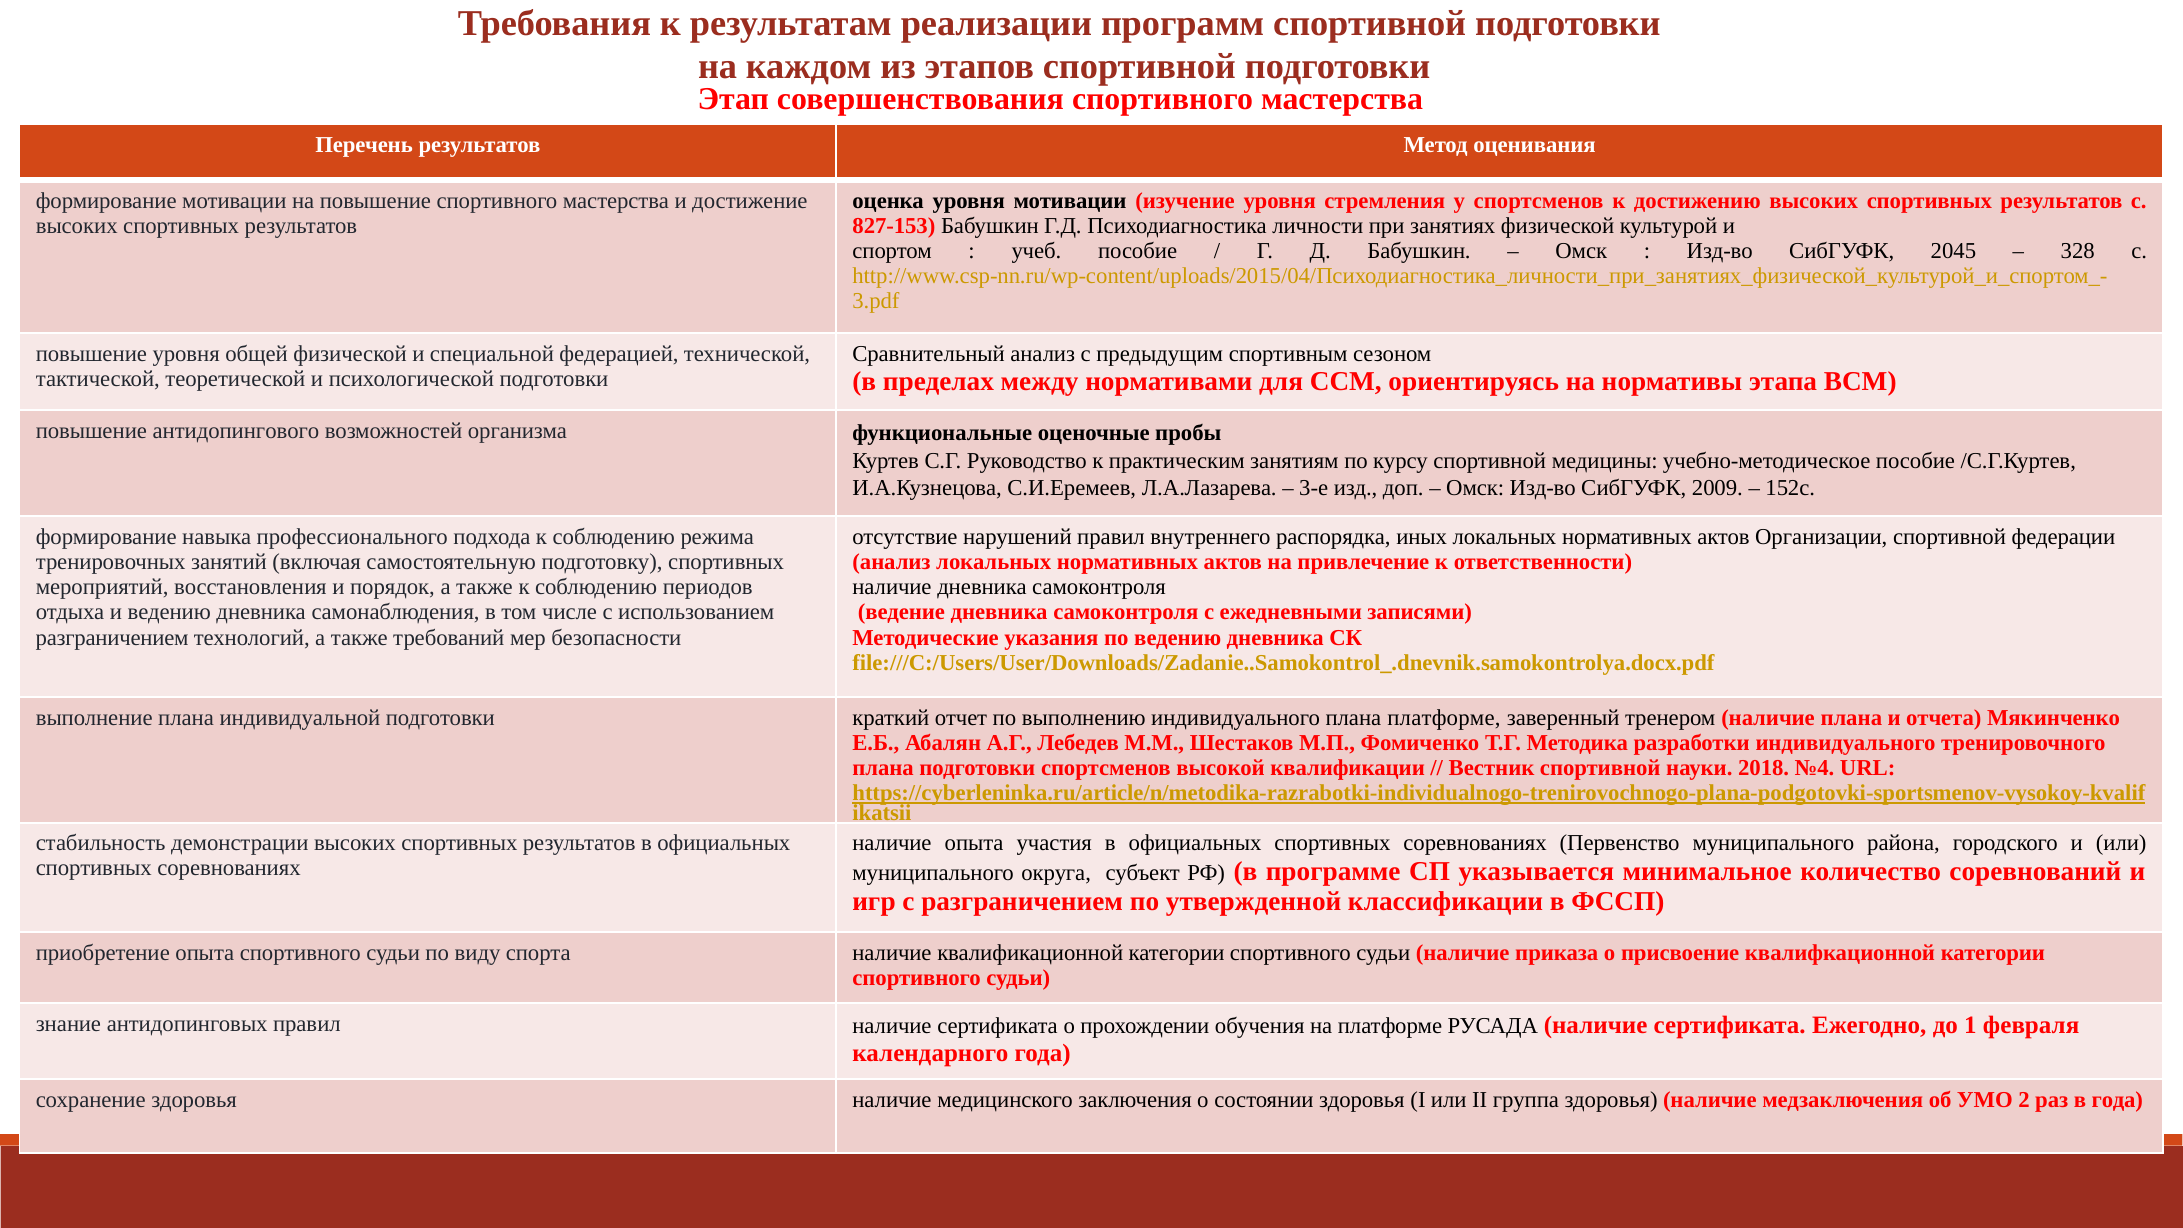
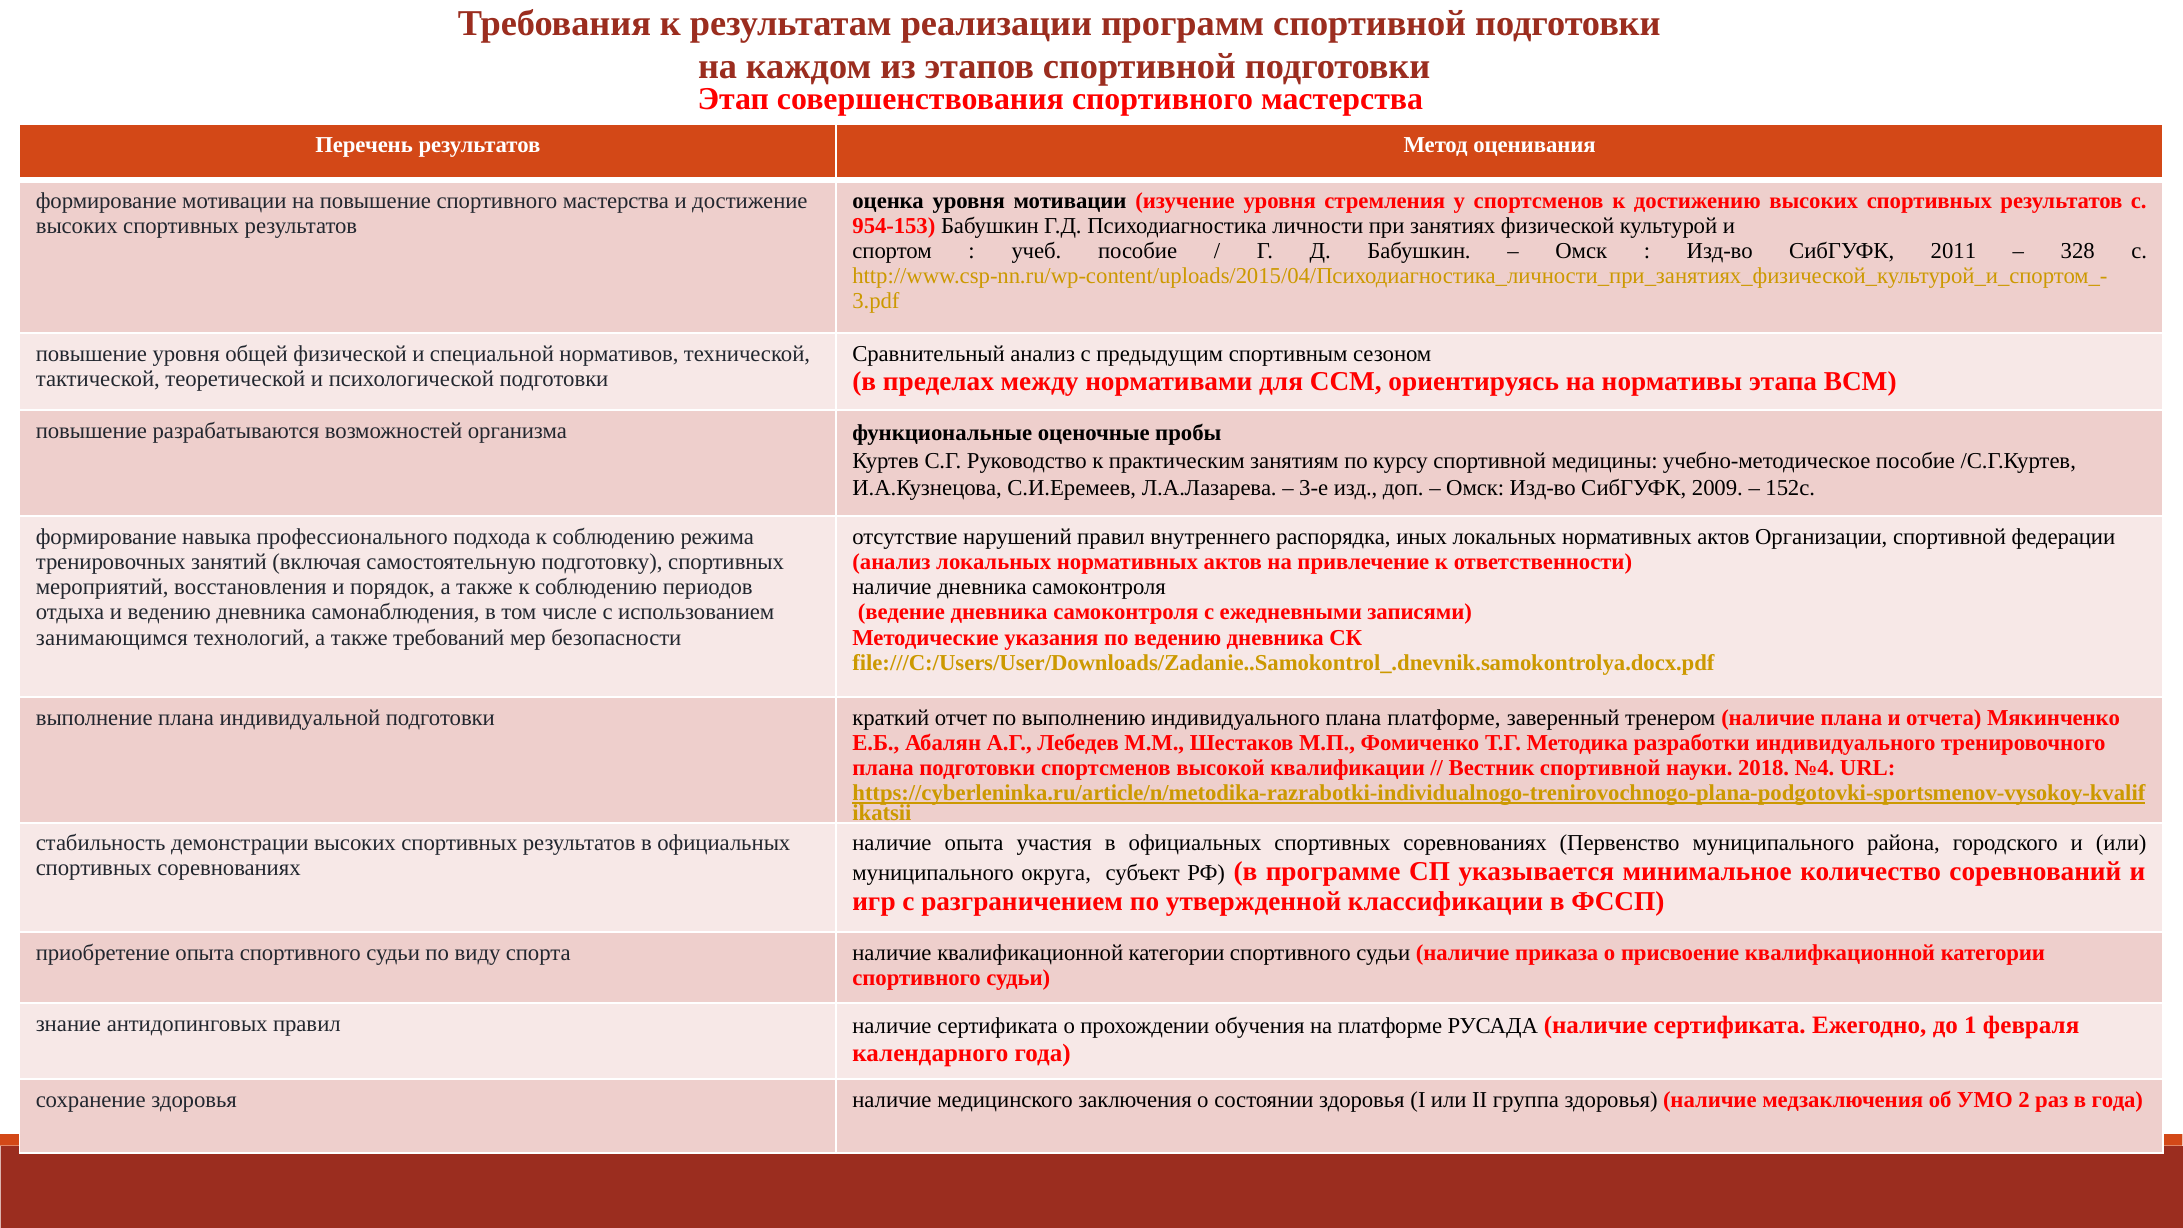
827-153: 827-153 -> 954-153
2045: 2045 -> 2011
федерацией: федерацией -> нормативов
антидопингового: антидопингового -> разрабатываются
разграничением at (112, 637): разграничением -> занимающимся
